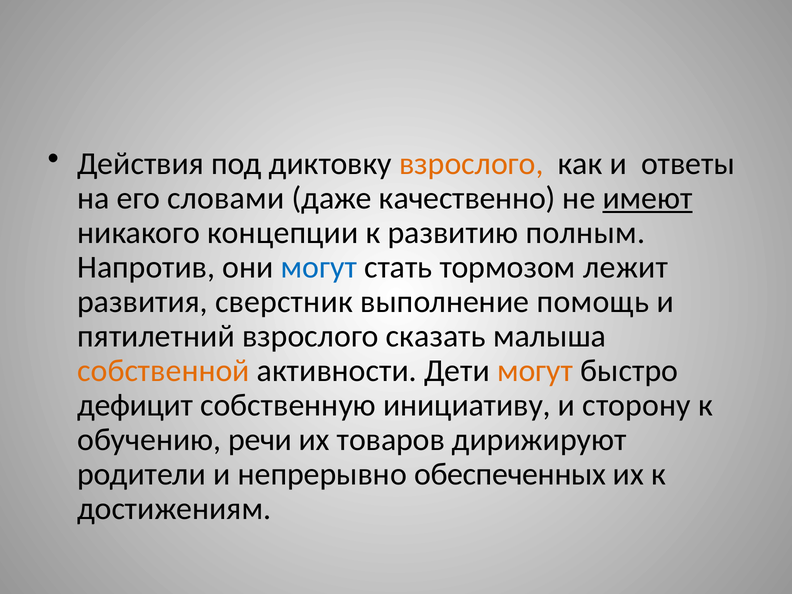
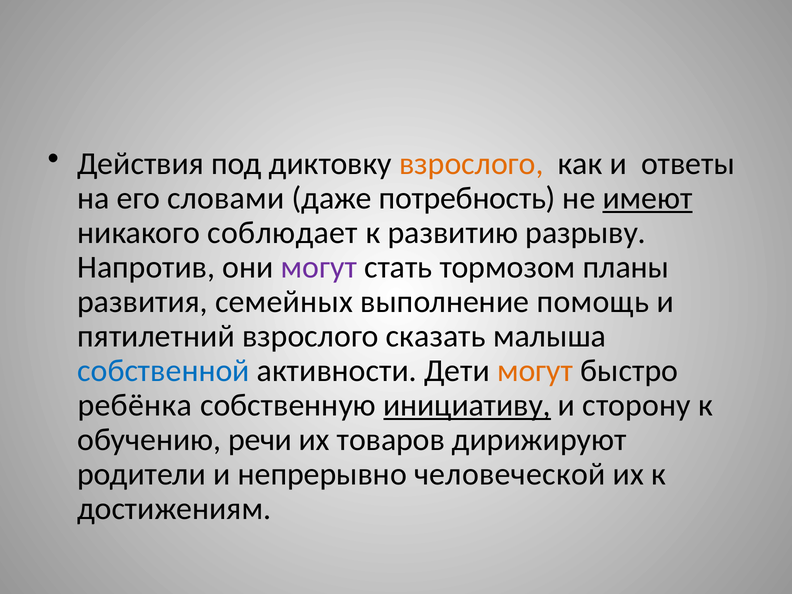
качественно: качественно -> потребность
концепции: концепции -> соблюдает
полным: полным -> разрыву
могут at (319, 267) colour: blue -> purple
лежит: лежит -> планы
сверстник: сверстник -> семейных
собственной colour: orange -> blue
дефицит: дефицит -> ребёнка
инициативу underline: none -> present
обеспеченных: обеспеченных -> человеческой
